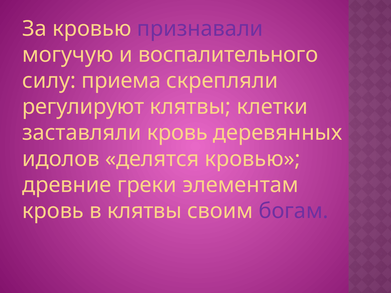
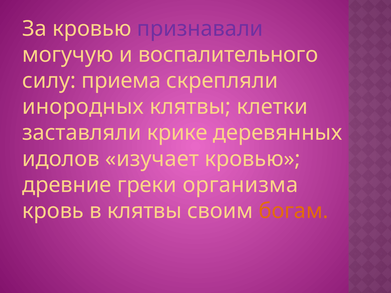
регулируют: регулируют -> инородных
заставляли кровь: кровь -> крике
делятся: делятся -> изучает
элементам: элементам -> организма
богам colour: purple -> orange
